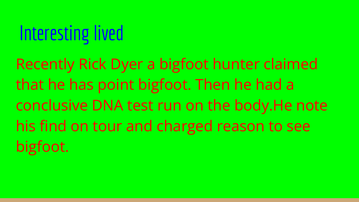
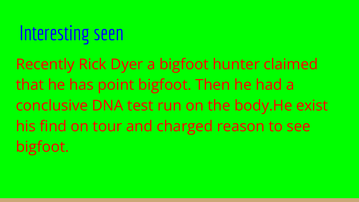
lived: lived -> seen
note: note -> exist
